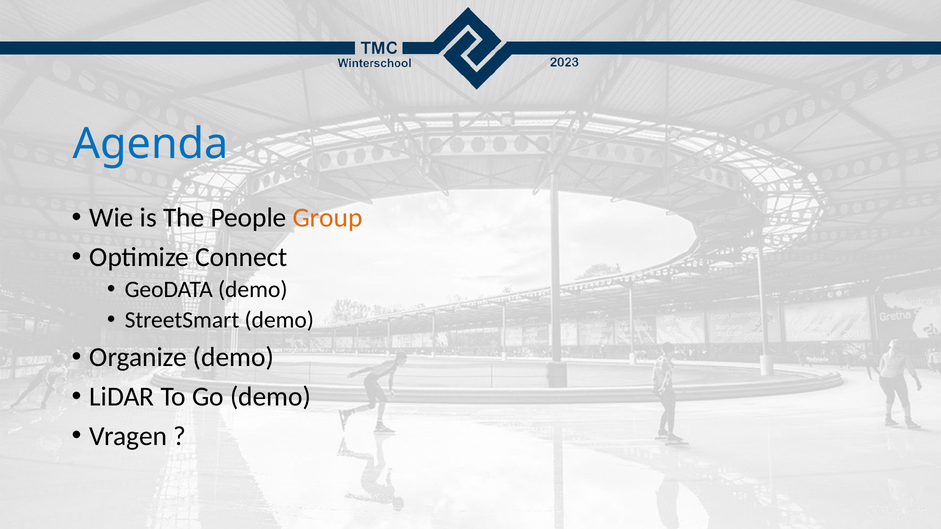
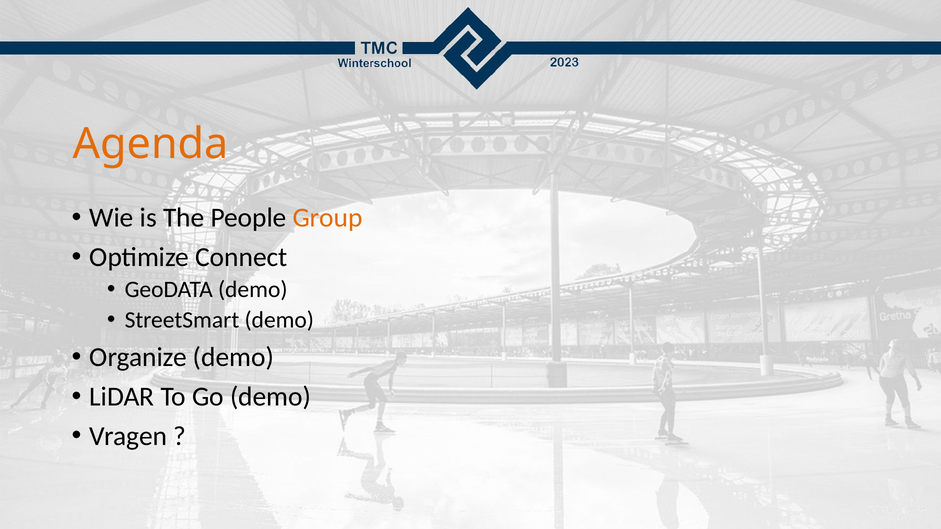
Agenda colour: blue -> orange
